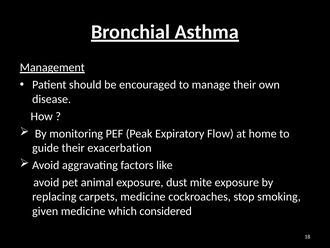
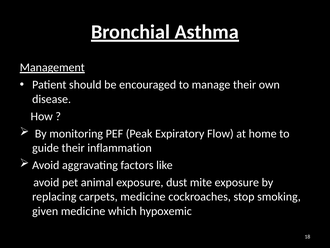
exacerbation: exacerbation -> inflammation
considered: considered -> hypoxemic
